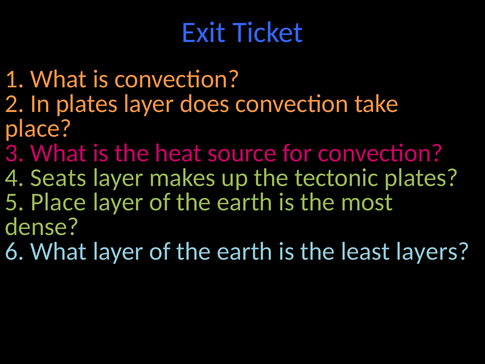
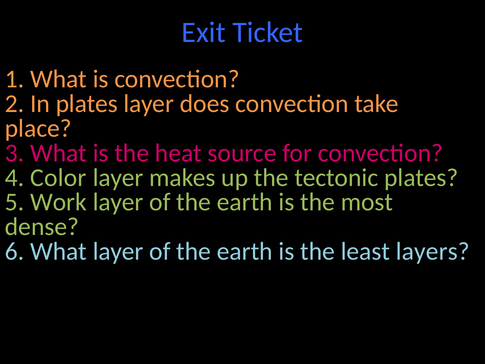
Seats: Seats -> Color
5 Place: Place -> Work
